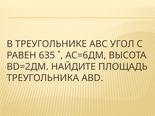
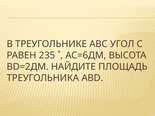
635: 635 -> 235
